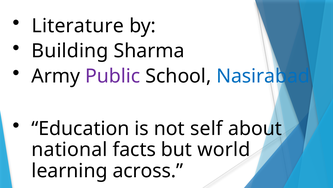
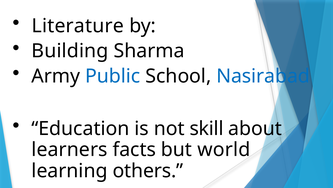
Public colour: purple -> blue
self: self -> skill
national: national -> learners
across: across -> others
